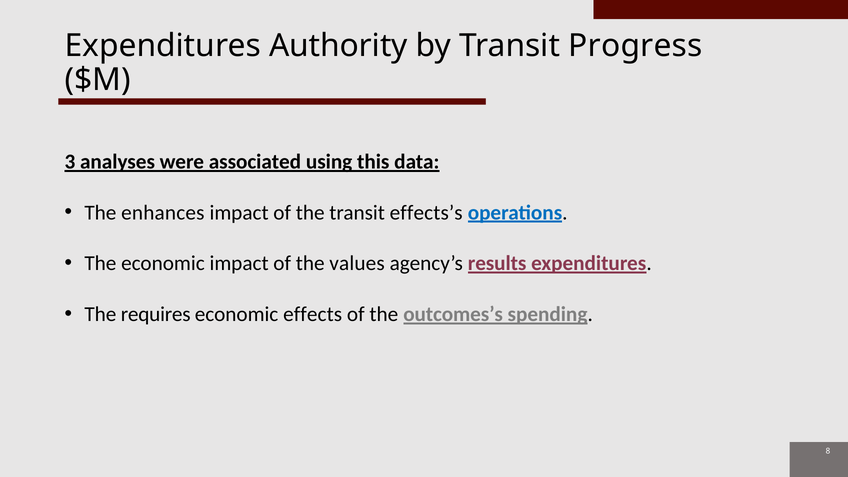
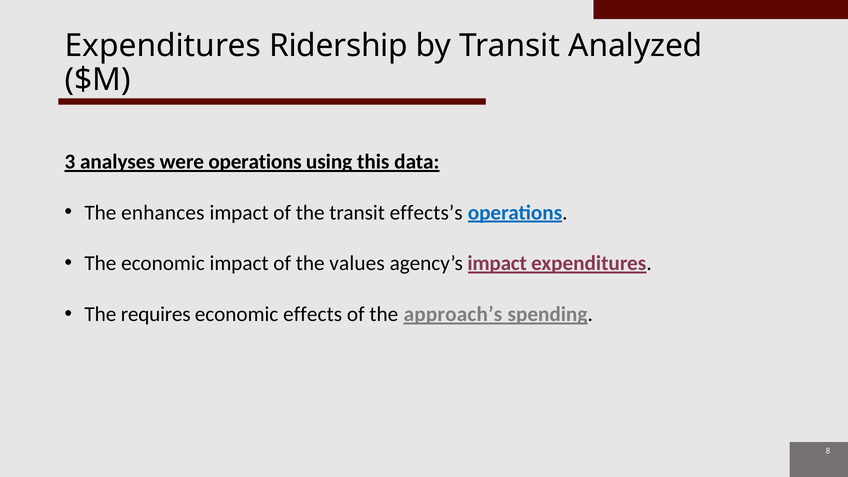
Authority: Authority -> Ridership
Progress: Progress -> Analyzed
were associated: associated -> operations
agency’s results: results -> impact
outcomes’s: outcomes’s -> approach’s
